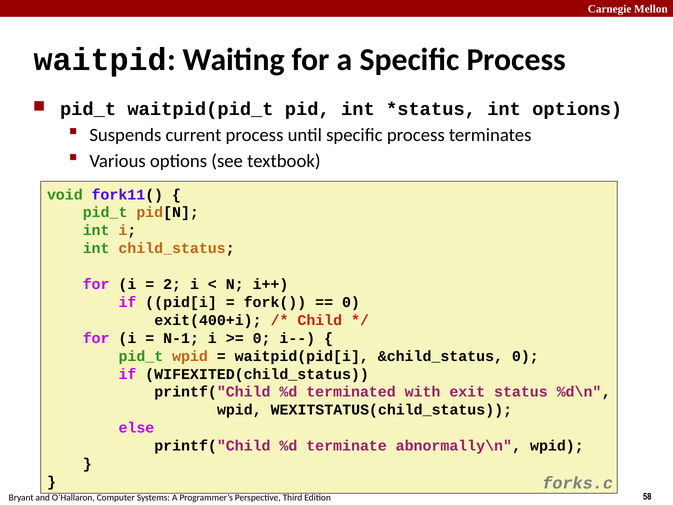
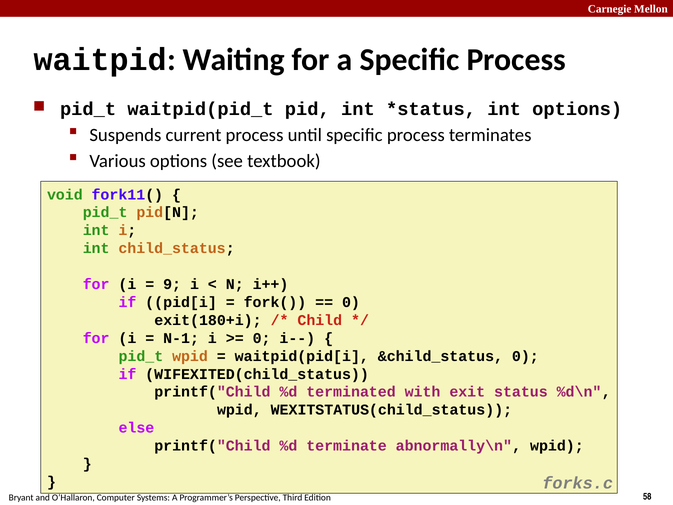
2: 2 -> 9
exit(400+i: exit(400+i -> exit(180+i
